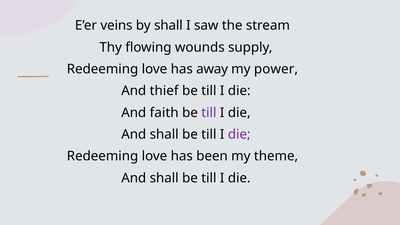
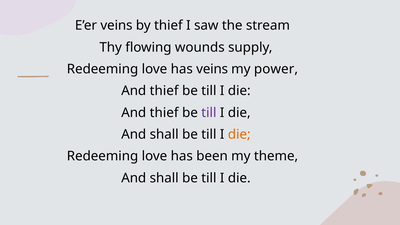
by shall: shall -> thief
has away: away -> veins
faith at (164, 113): faith -> thief
die at (239, 134) colour: purple -> orange
